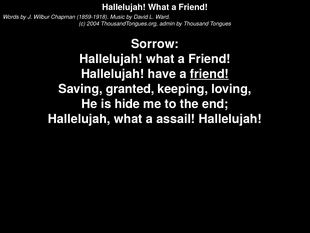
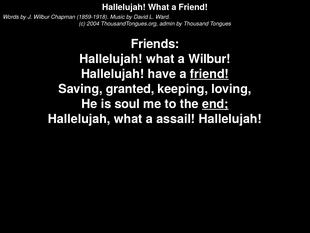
Sorrow: Sorrow -> Friends
Friend at (209, 59): Friend -> Wilbur
hide: hide -> soul
end underline: none -> present
